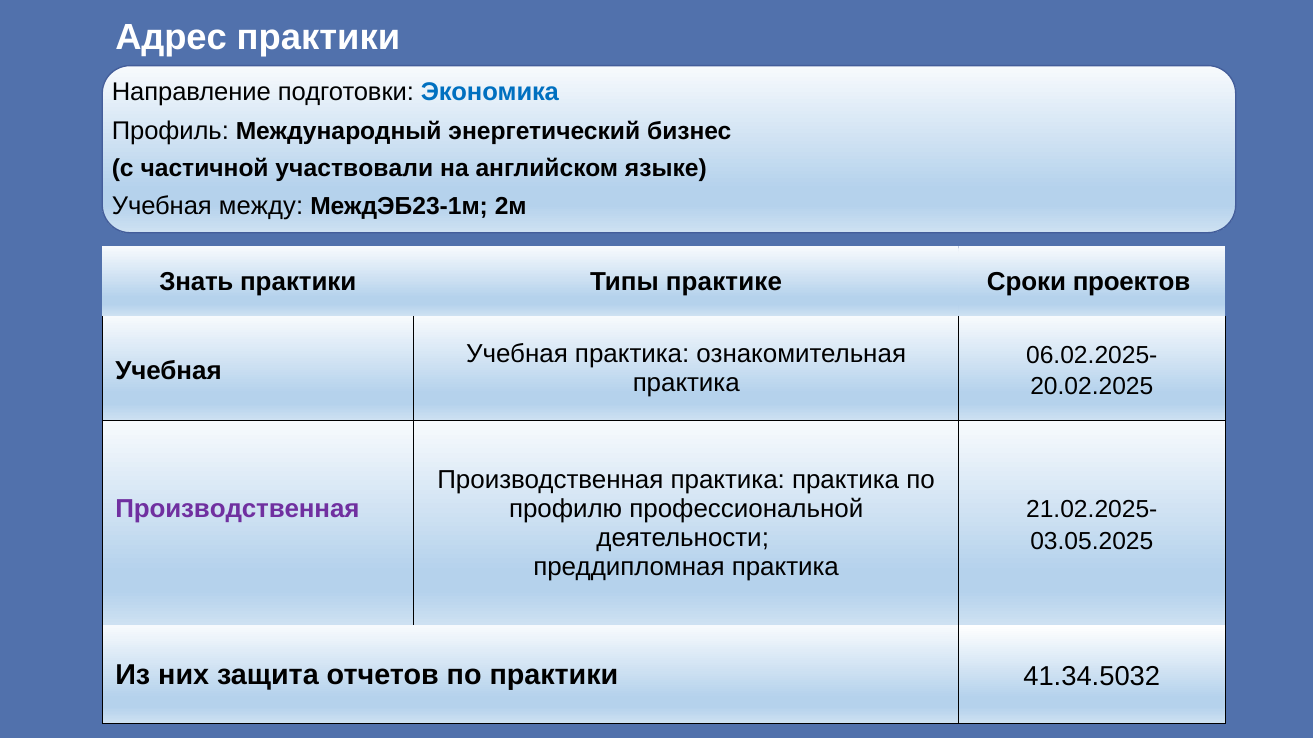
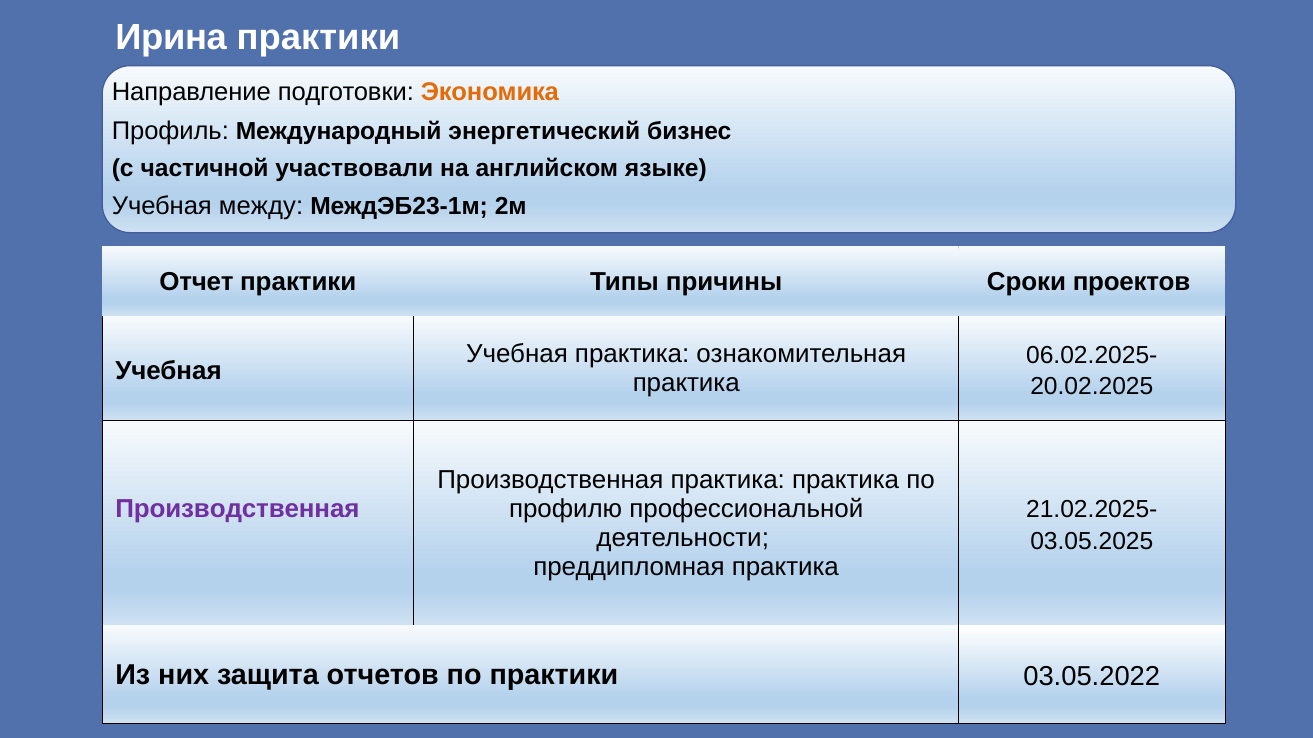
Адрес: Адрес -> Ирина
Экономика colour: blue -> orange
Знать: Знать -> Отчет
практике: практике -> причины
41.34.5032: 41.34.5032 -> 03.05.2022
